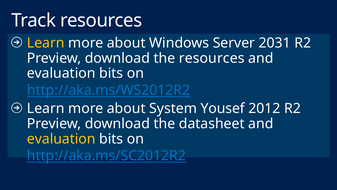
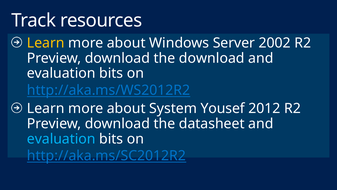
2031: 2031 -> 2002
the resources: resources -> download
evaluation at (61, 139) colour: yellow -> light blue
